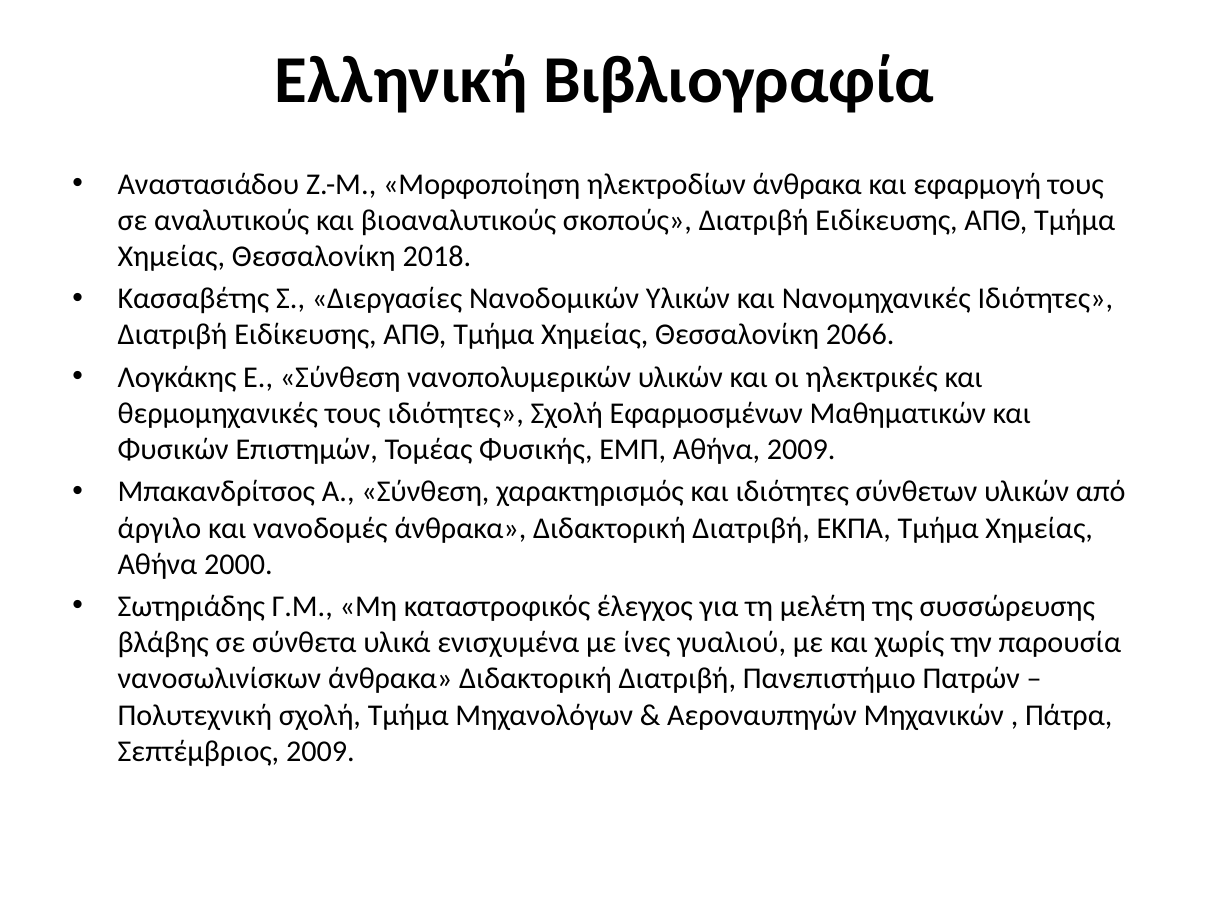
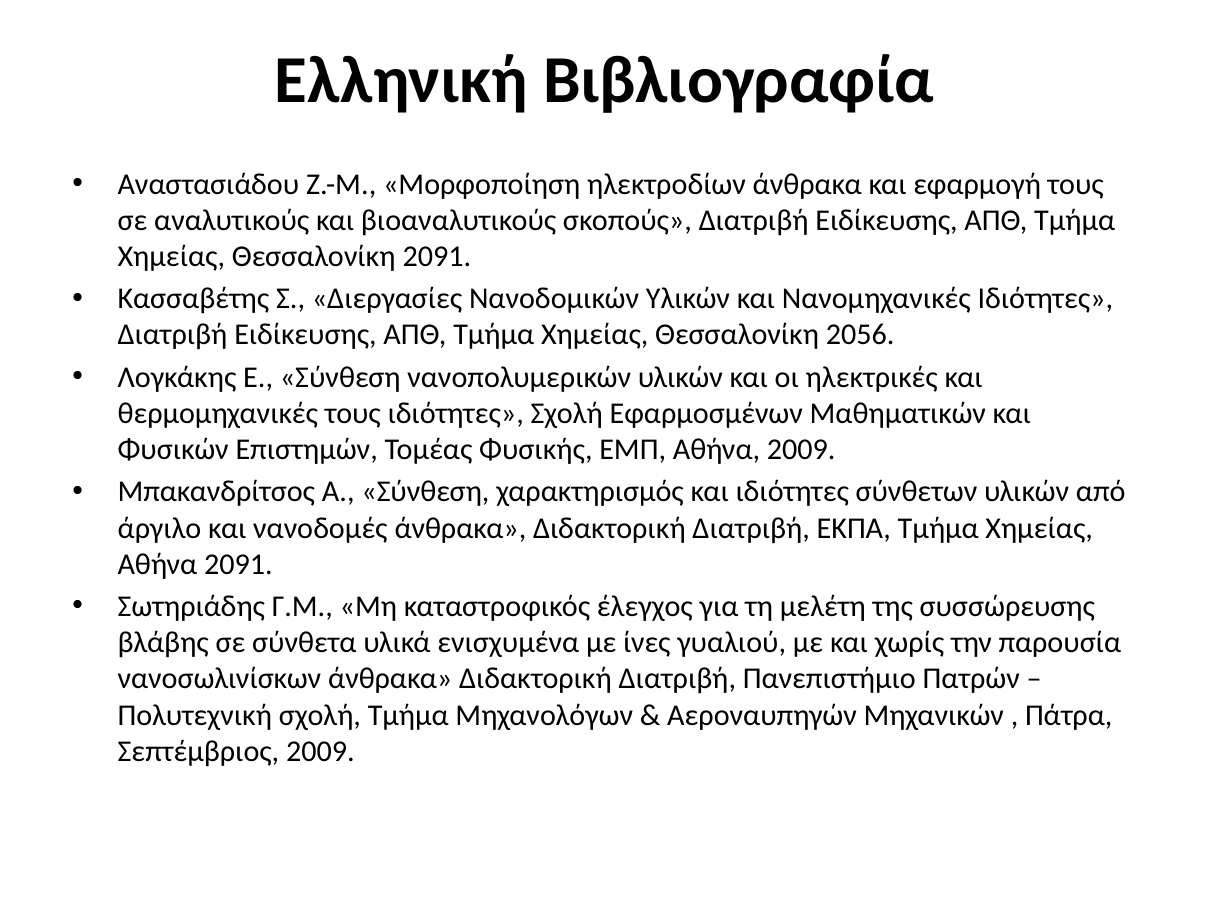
Θεσσαλονίκη 2018: 2018 -> 2091
2066: 2066 -> 2056
Αθήνα 2000: 2000 -> 2091
